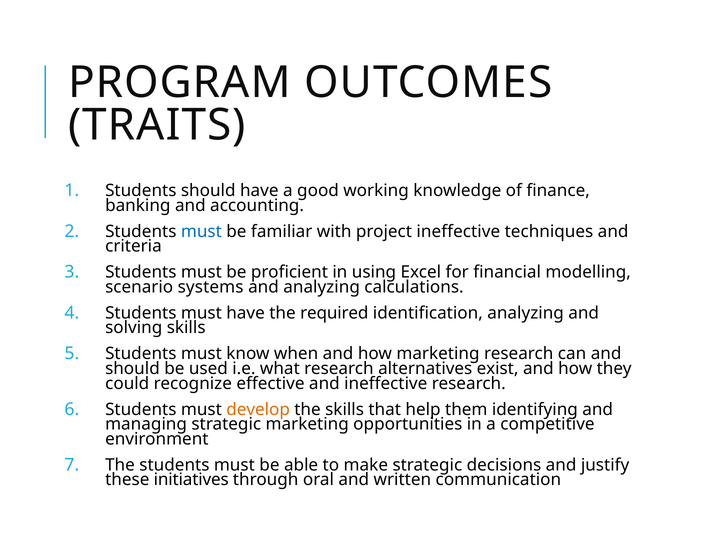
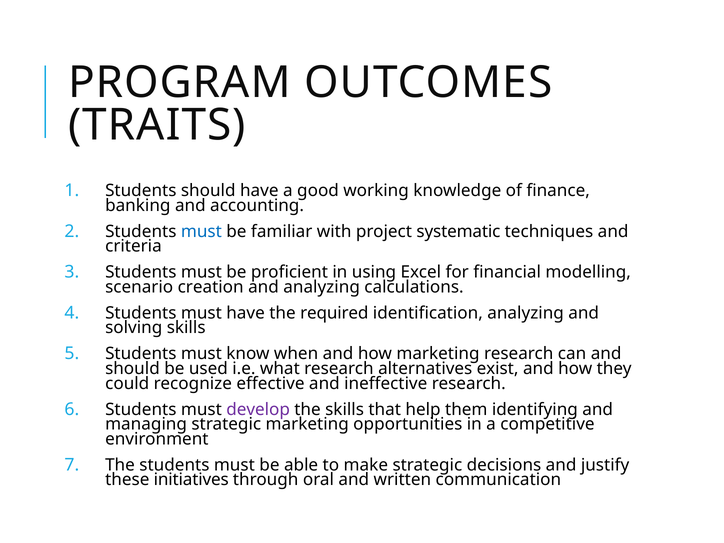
project ineffective: ineffective -> systematic
systems: systems -> creation
develop colour: orange -> purple
